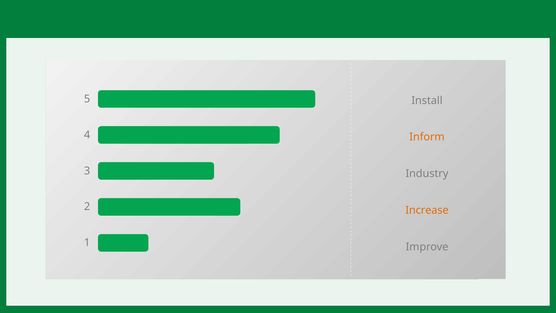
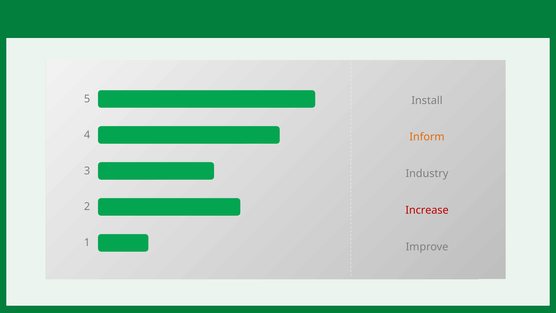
Increase colour: orange -> red
